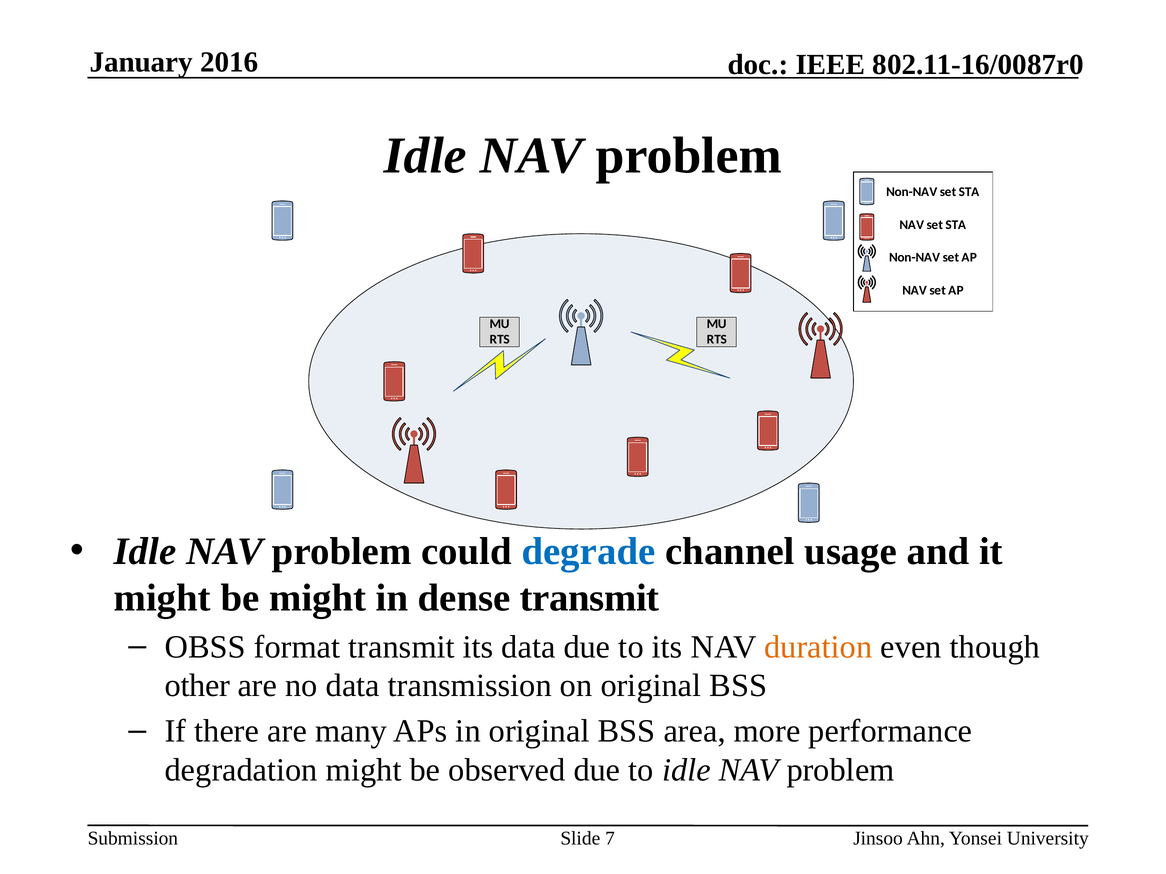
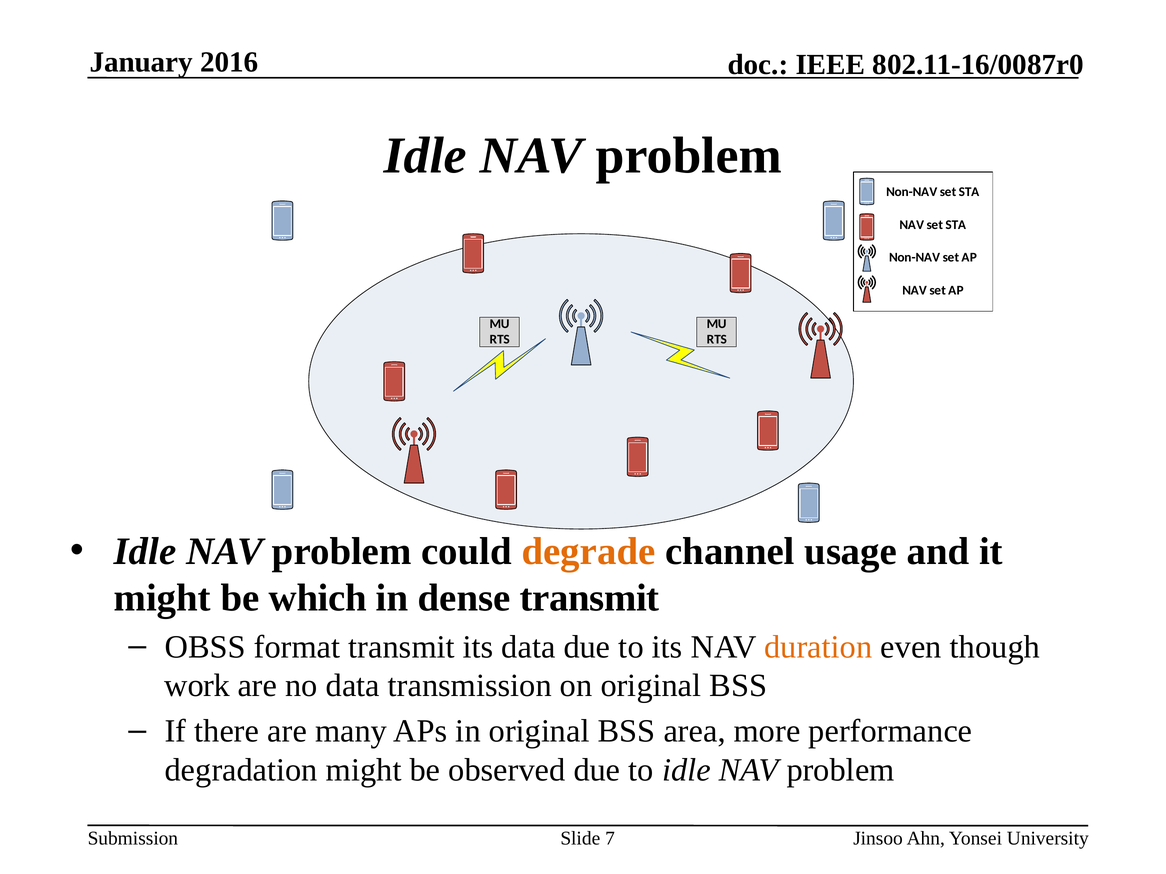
degrade colour: blue -> orange
be might: might -> which
other: other -> work
